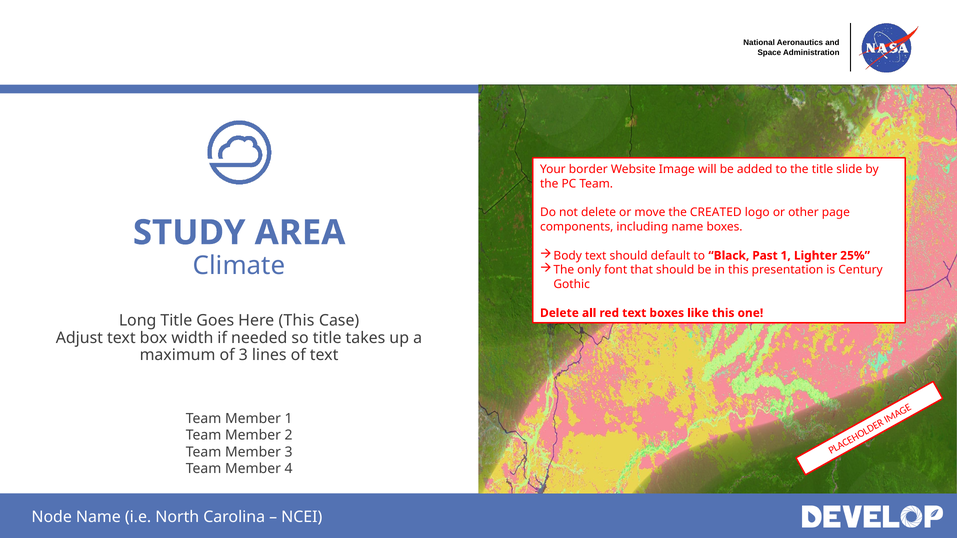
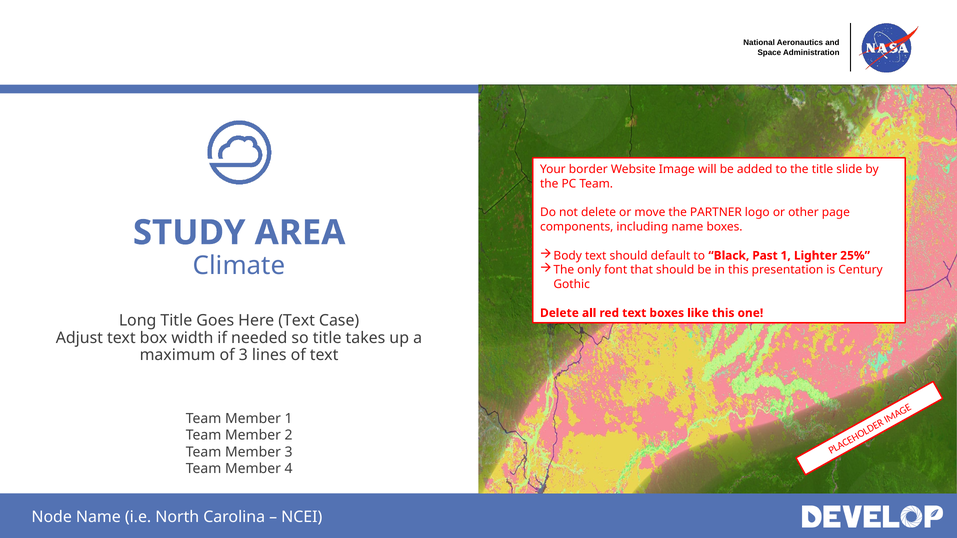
CREATED: CREATED -> PARTNER
Here This: This -> Text
